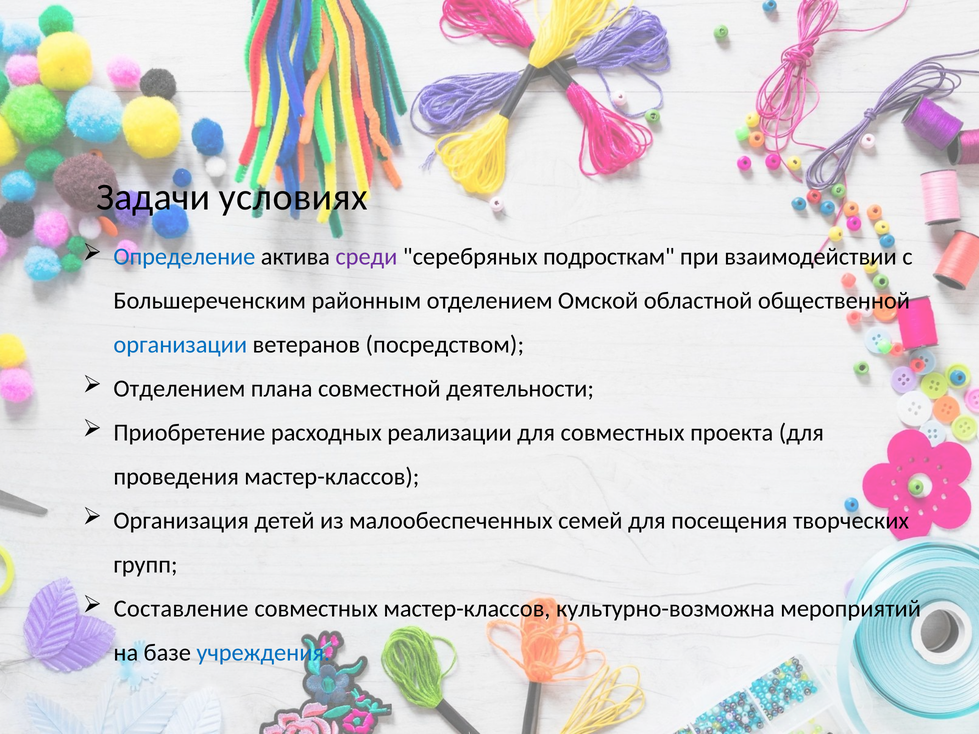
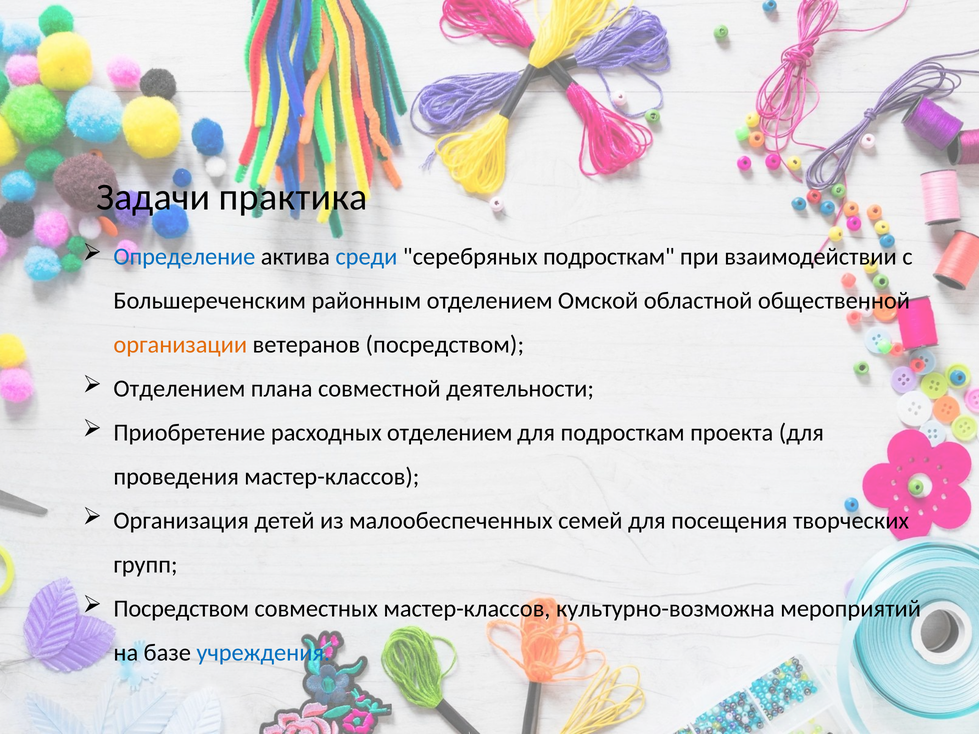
условиях: условиях -> практика
среди colour: purple -> blue
организации colour: blue -> orange
расходных реализации: реализации -> отделением
для совместных: совместных -> подросткам
Составление at (181, 609): Составление -> Посредством
